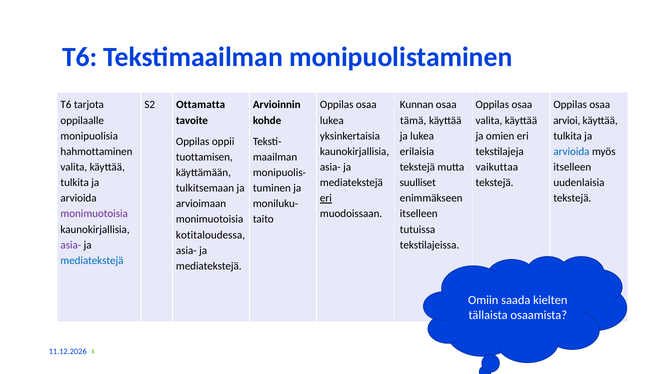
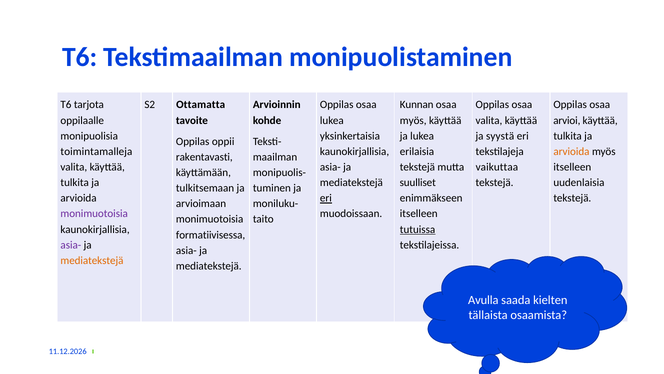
tämä at (413, 120): tämä -> myös
omien: omien -> syystä
hahmottaminen: hahmottaminen -> toimintamalleja
arvioida at (571, 151) colour: blue -> orange
tuottamisen: tuottamisen -> rakentavasti
tutuissa underline: none -> present
kotitaloudessa: kotitaloudessa -> formatiivisessa
mediatekstejä at (92, 260) colour: blue -> orange
Omiin: Omiin -> Avulla
